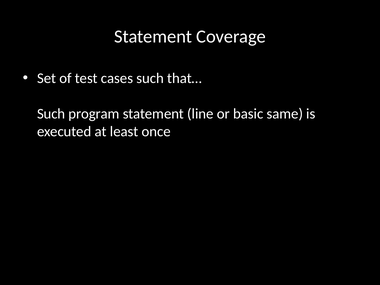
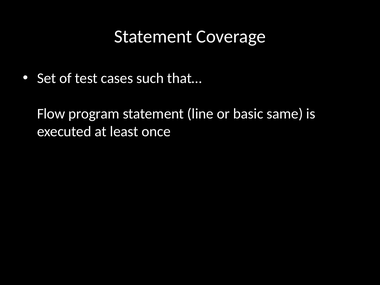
Such at (51, 114): Such -> Flow
